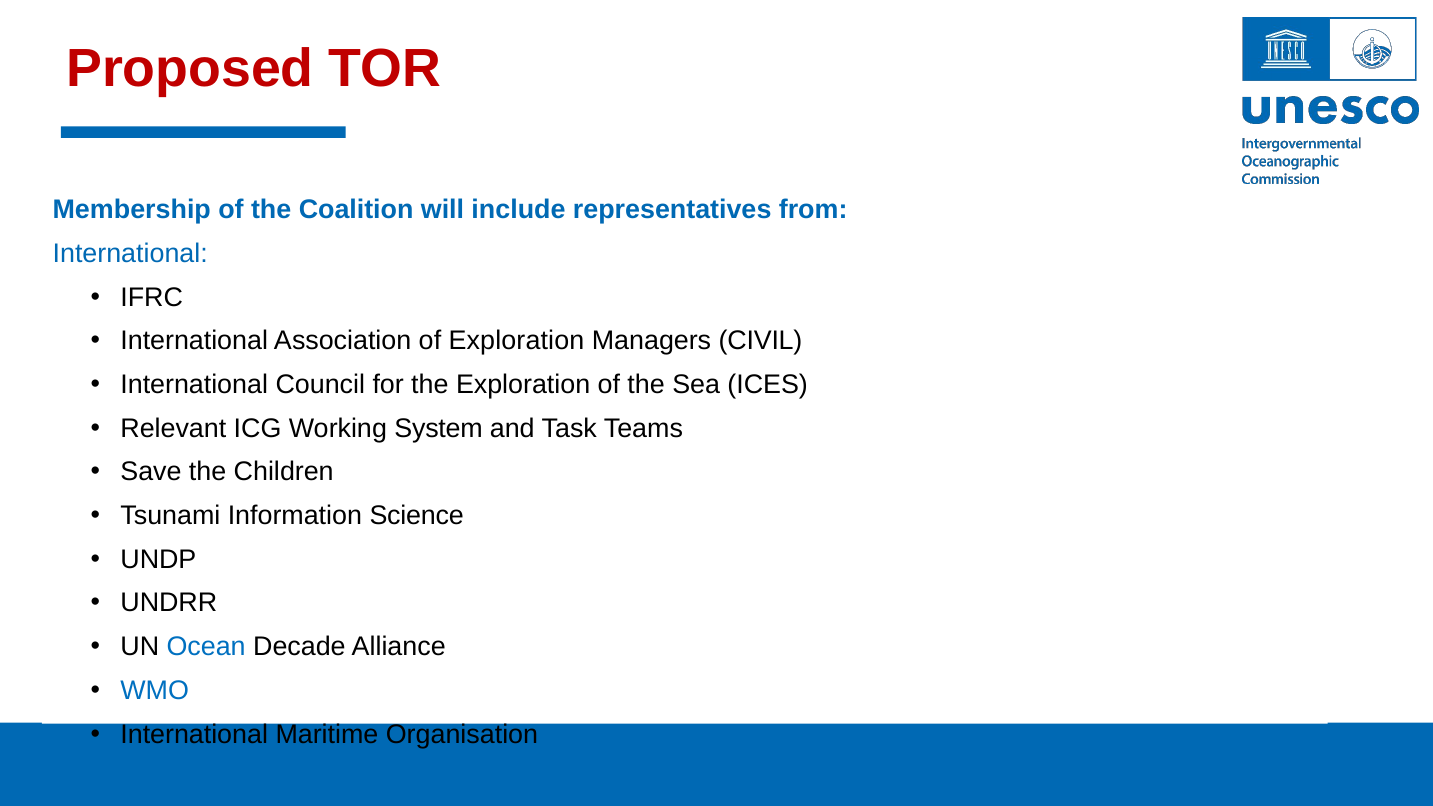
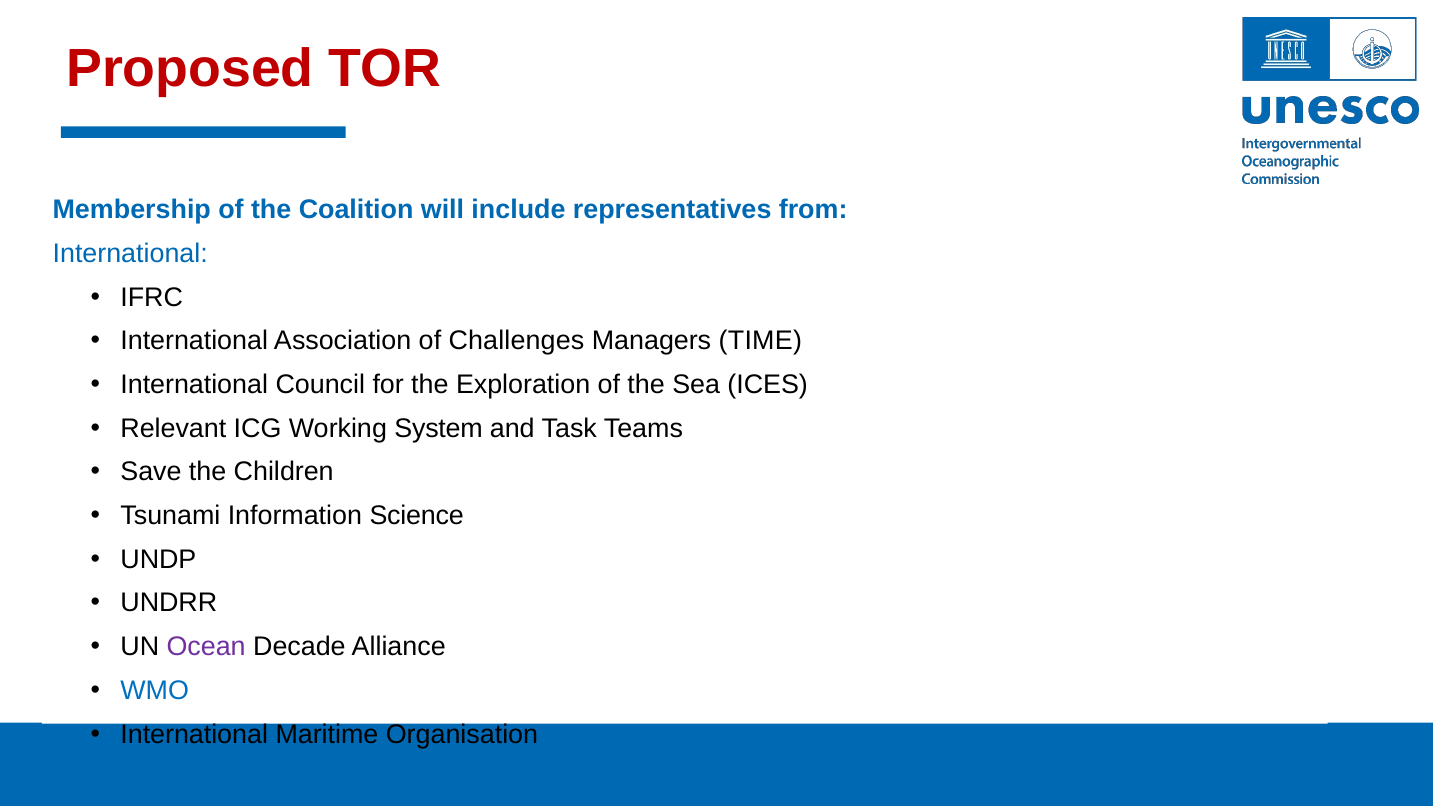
of Exploration: Exploration -> Challenges
CIVIL: CIVIL -> TIME
Ocean colour: blue -> purple
